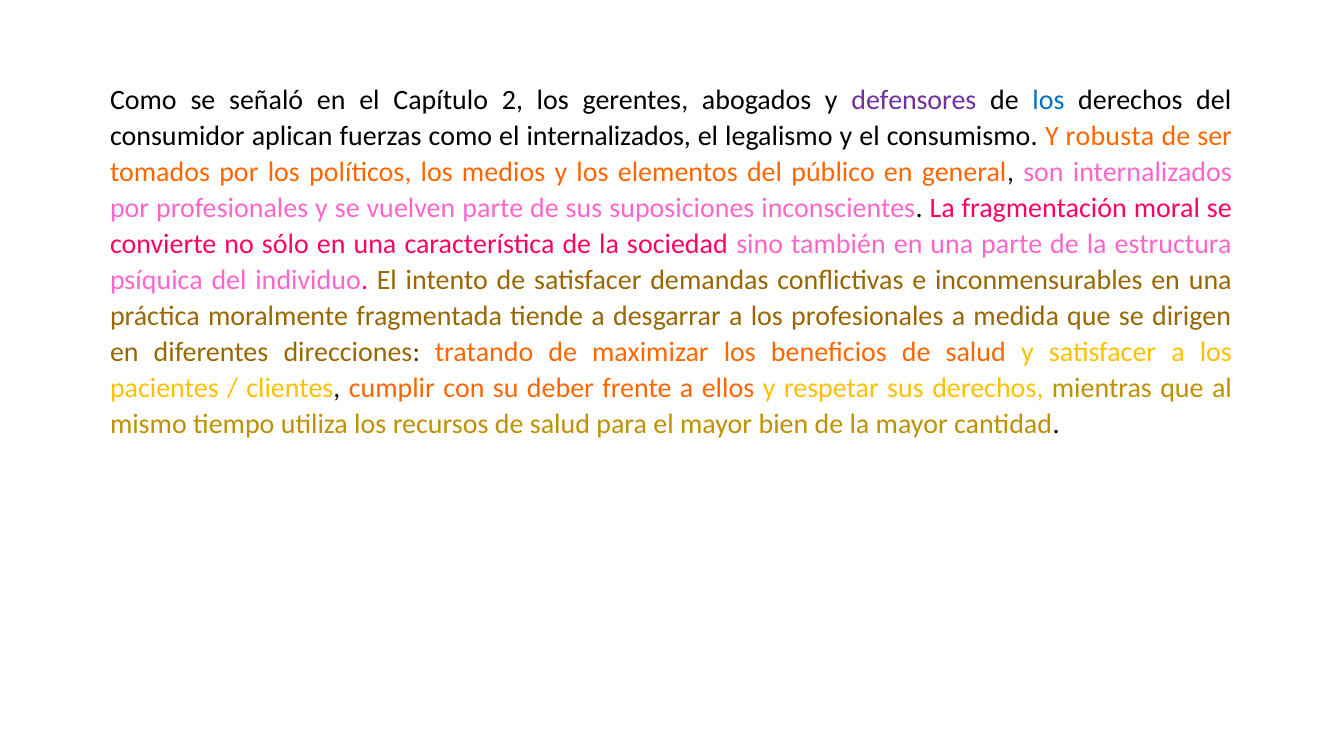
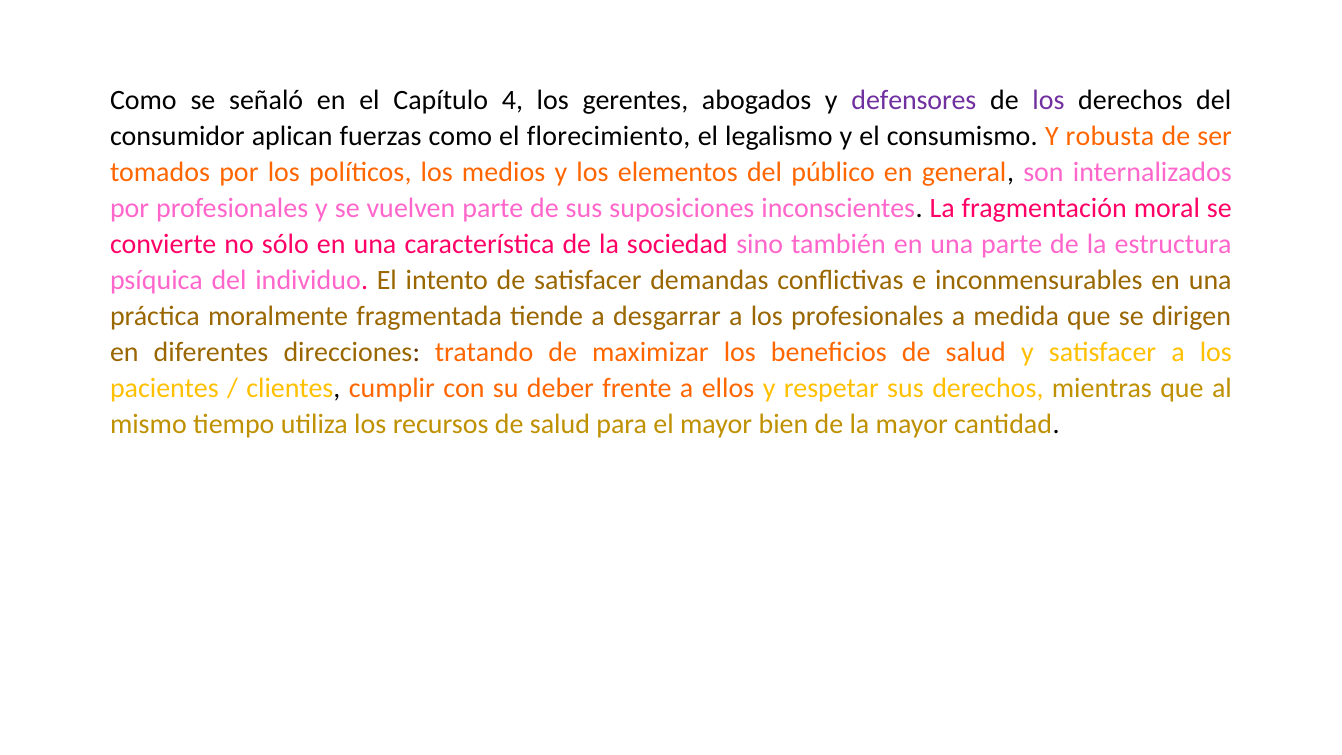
2: 2 -> 4
los at (1048, 100) colour: blue -> purple
el internalizados: internalizados -> florecimiento
